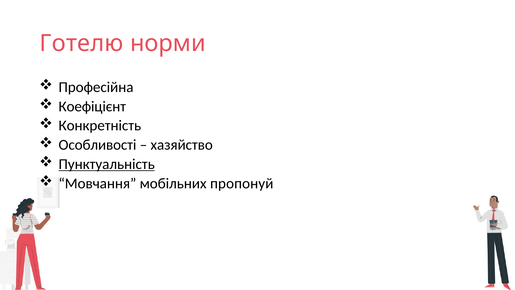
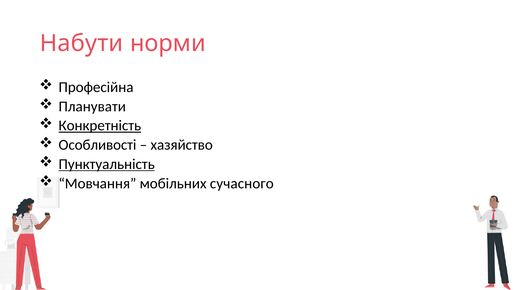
Готелю: Готелю -> Набути
Коефіцієнт: Коефіцієнт -> Планувати
Конкретність underline: none -> present
пропонуй: пропонуй -> сучасного
